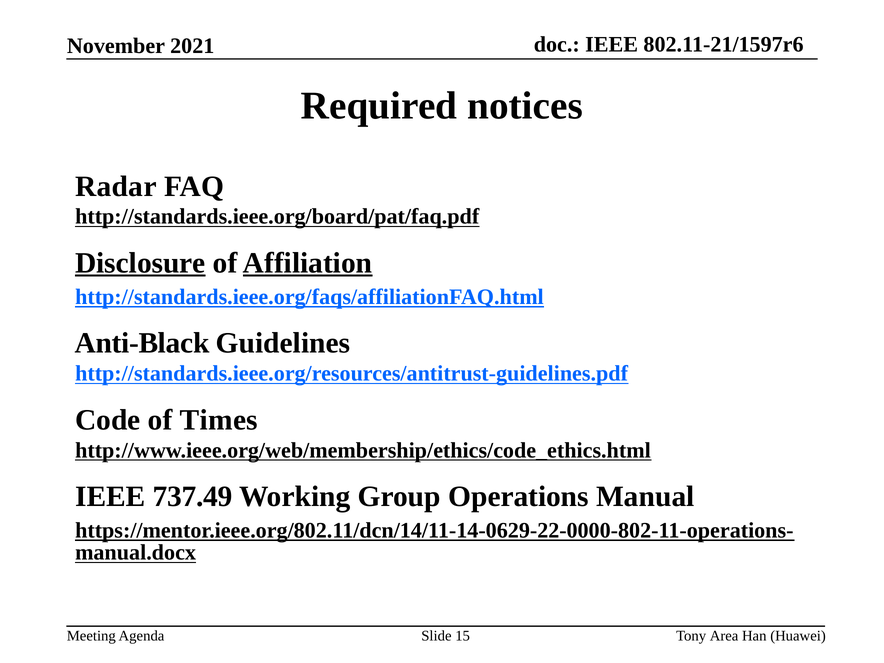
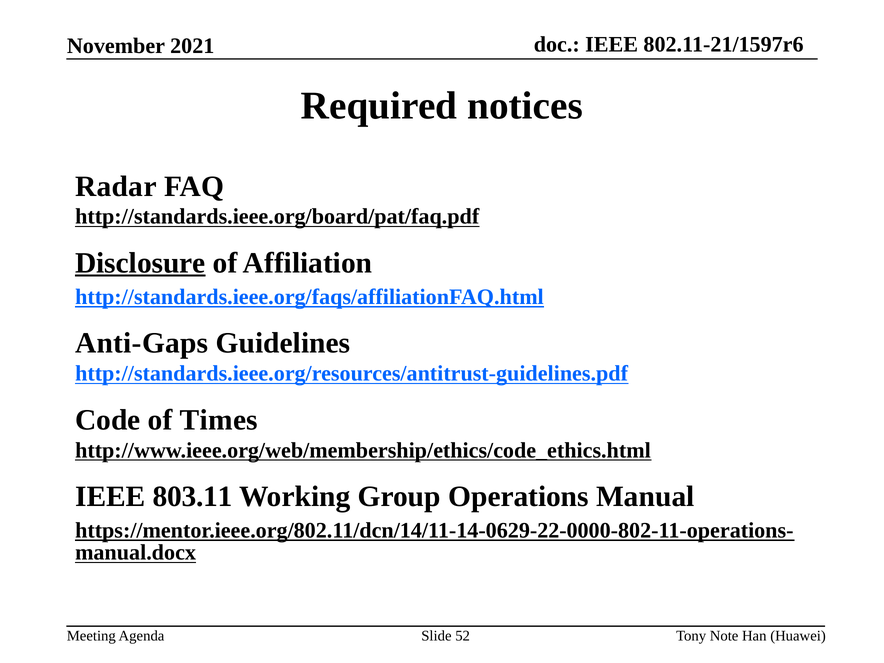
Affiliation underline: present -> none
Anti-Black: Anti-Black -> Anti-Gaps
737.49: 737.49 -> 803.11
15: 15 -> 52
Area: Area -> Note
